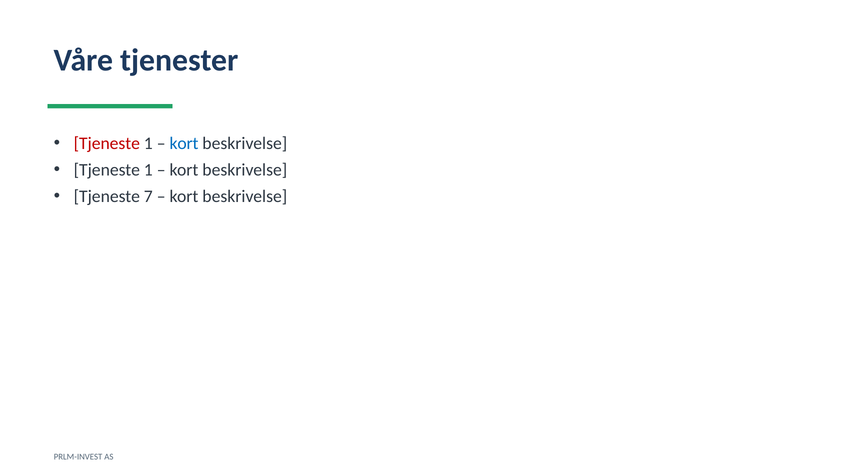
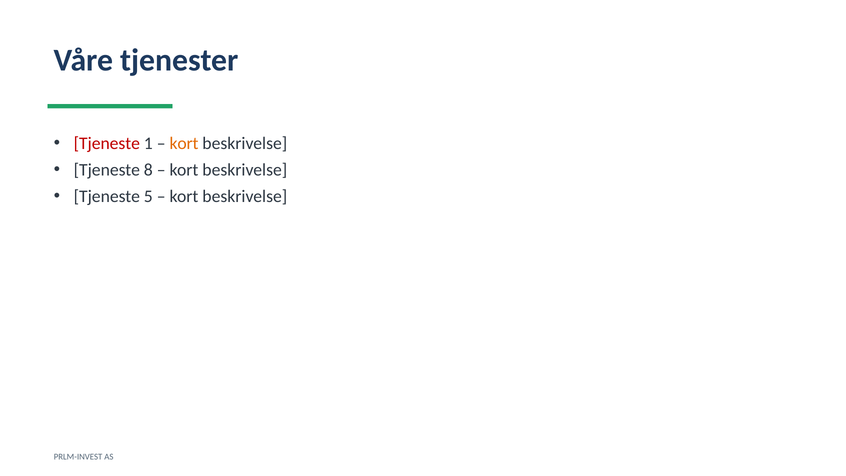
kort at (184, 143) colour: blue -> orange
1 at (148, 170): 1 -> 8
7: 7 -> 5
